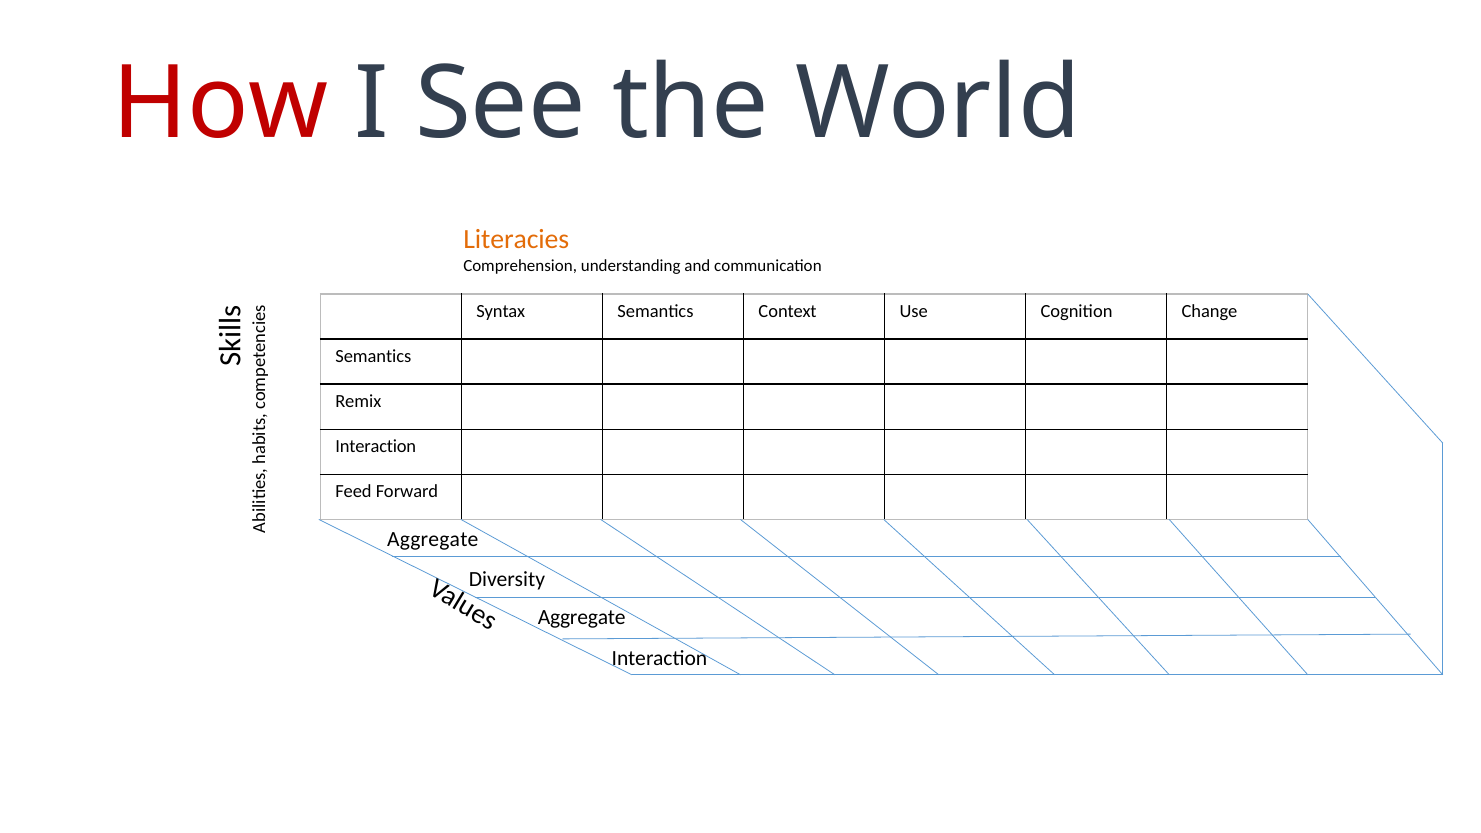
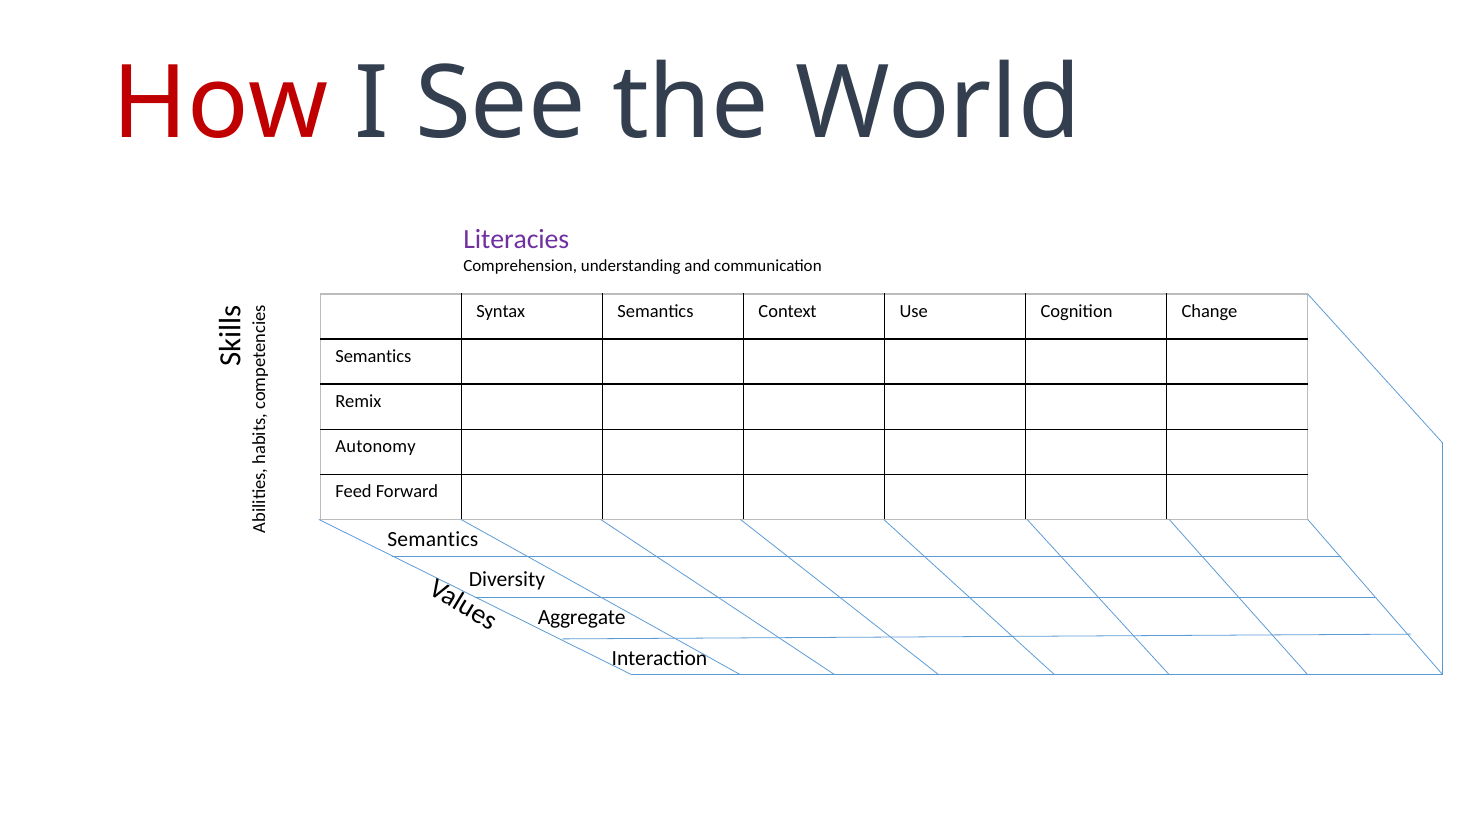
Literacies colour: orange -> purple
Interaction at (376, 446): Interaction -> Autonomy
Aggregate at (433, 539): Aggregate -> Semantics
